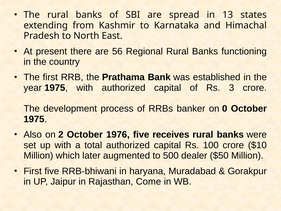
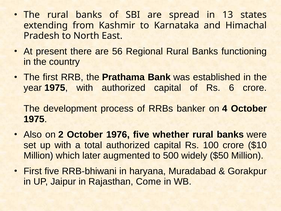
3: 3 -> 6
0: 0 -> 4
receives: receives -> whether
dealer: dealer -> widely
